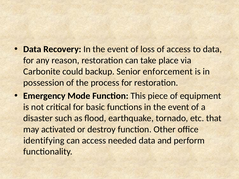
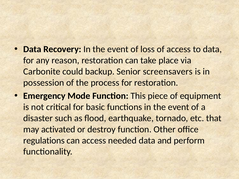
enforcement: enforcement -> screensavers
identifying: identifying -> regulations
